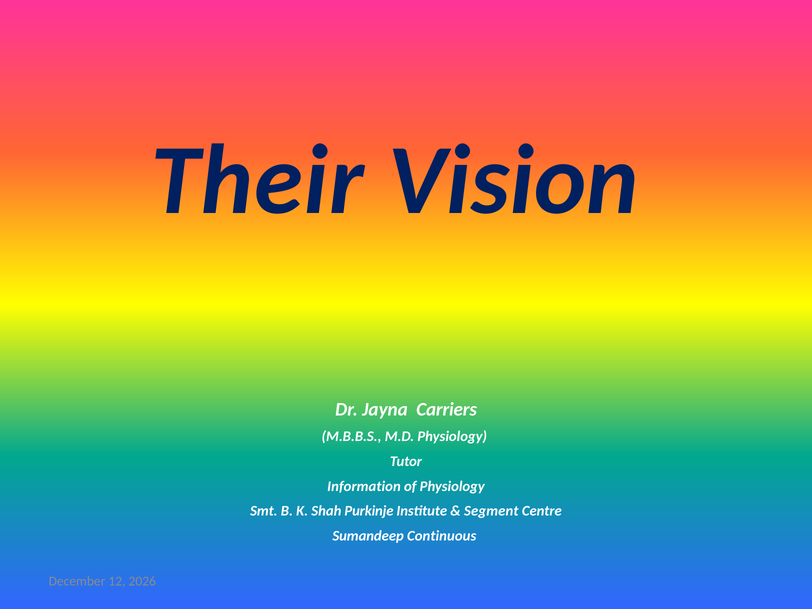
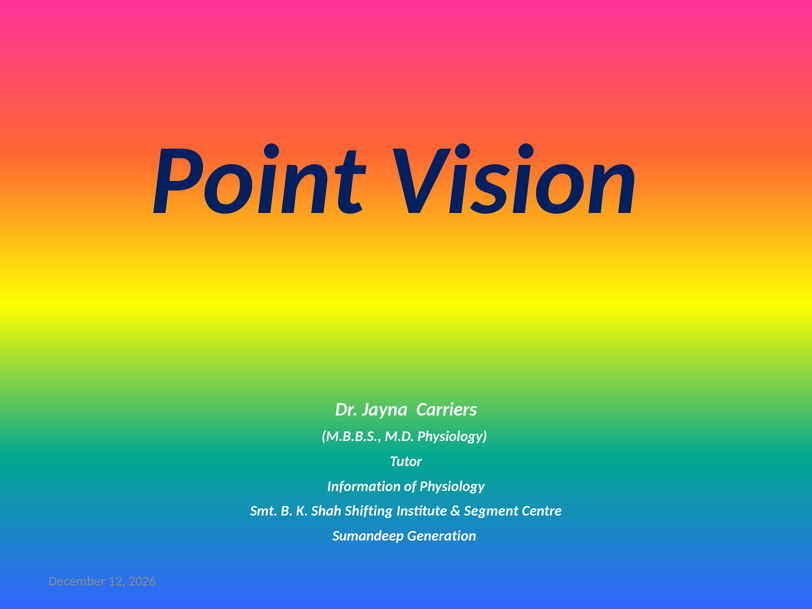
Their: Their -> Point
Purkinje: Purkinje -> Shifting
Continuous: Continuous -> Generation
